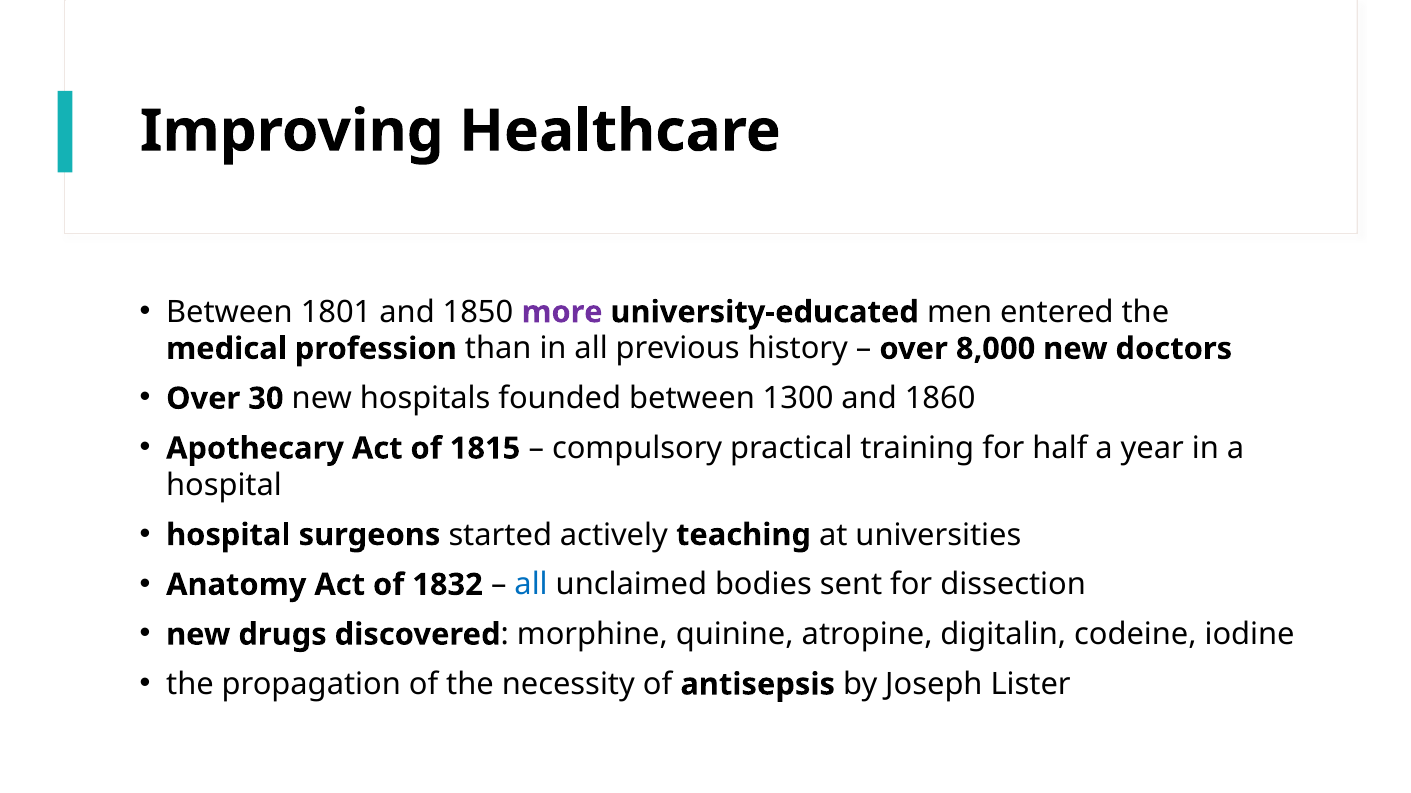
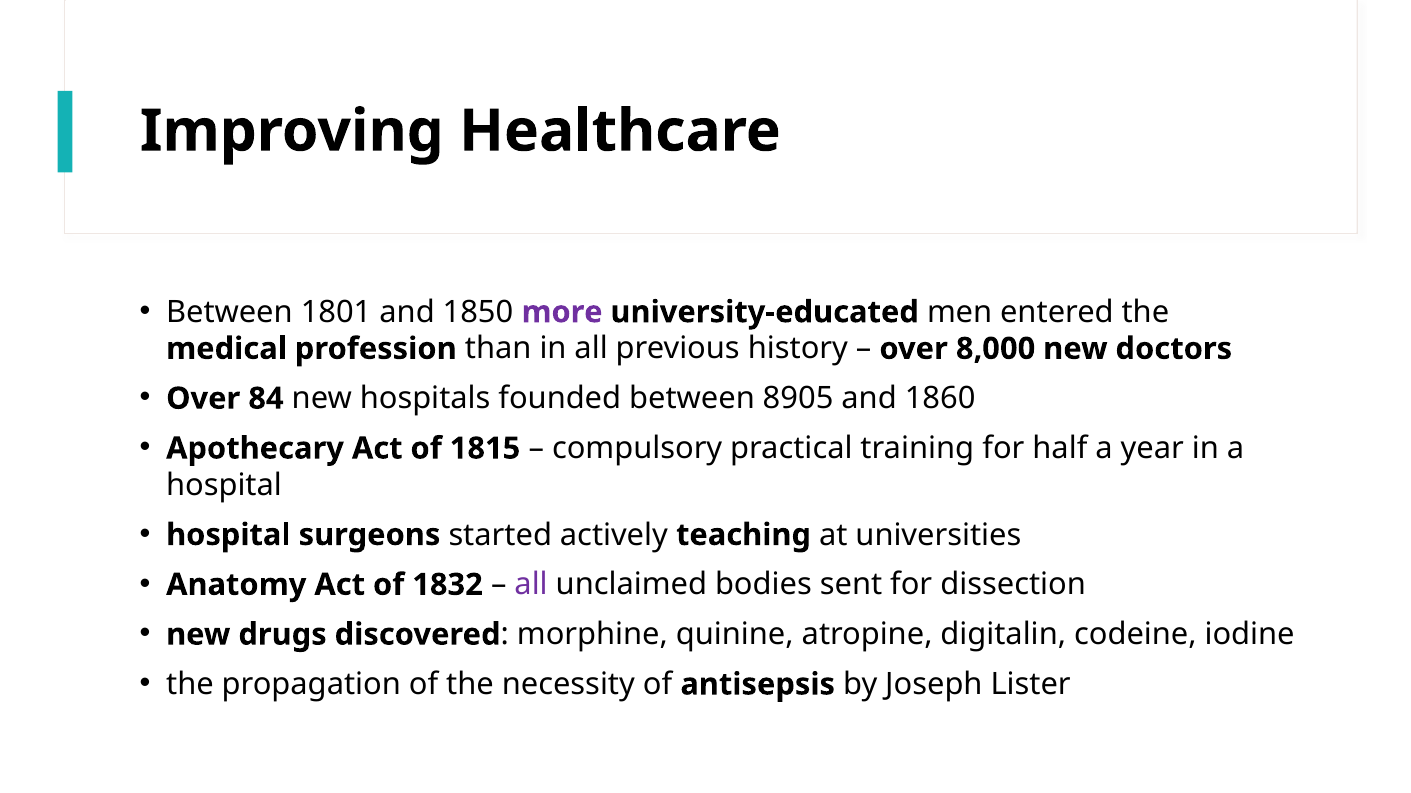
30: 30 -> 84
1300: 1300 -> 8905
all at (531, 585) colour: blue -> purple
